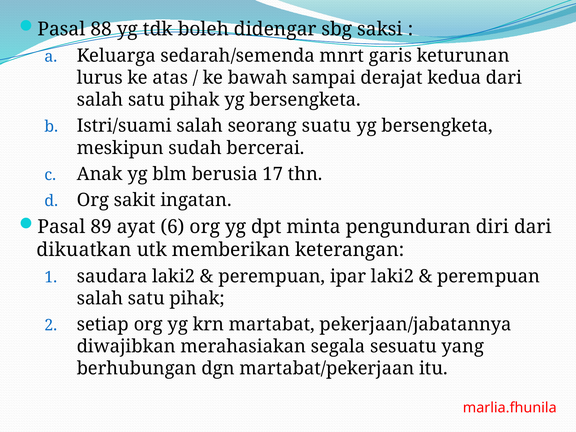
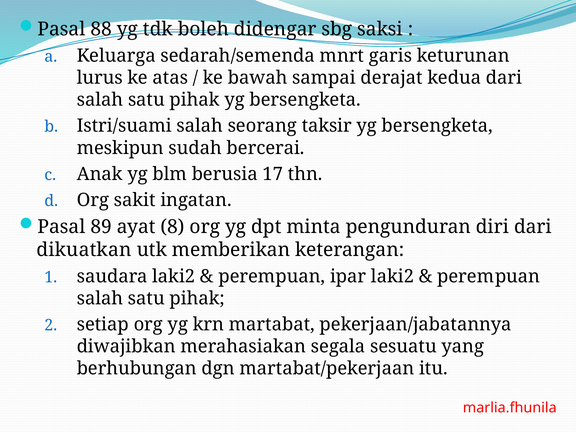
suatu: suatu -> taksir
6: 6 -> 8
